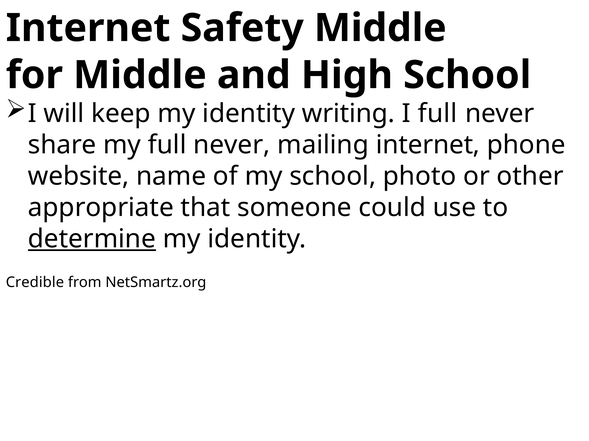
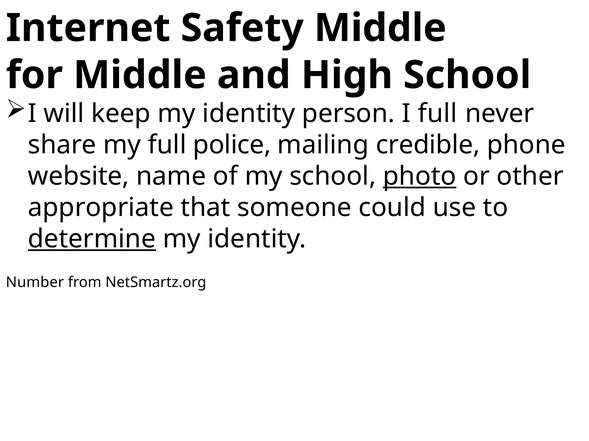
writing: writing -> person
my full never: never -> police
mailing internet: internet -> credible
photo underline: none -> present
Credible: Credible -> Number
